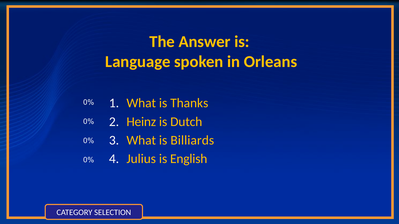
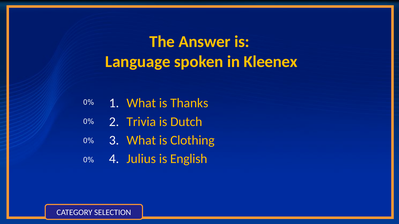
Orleans: Orleans -> Kleenex
Heinz: Heinz -> Trivia
Billiards: Billiards -> Clothing
